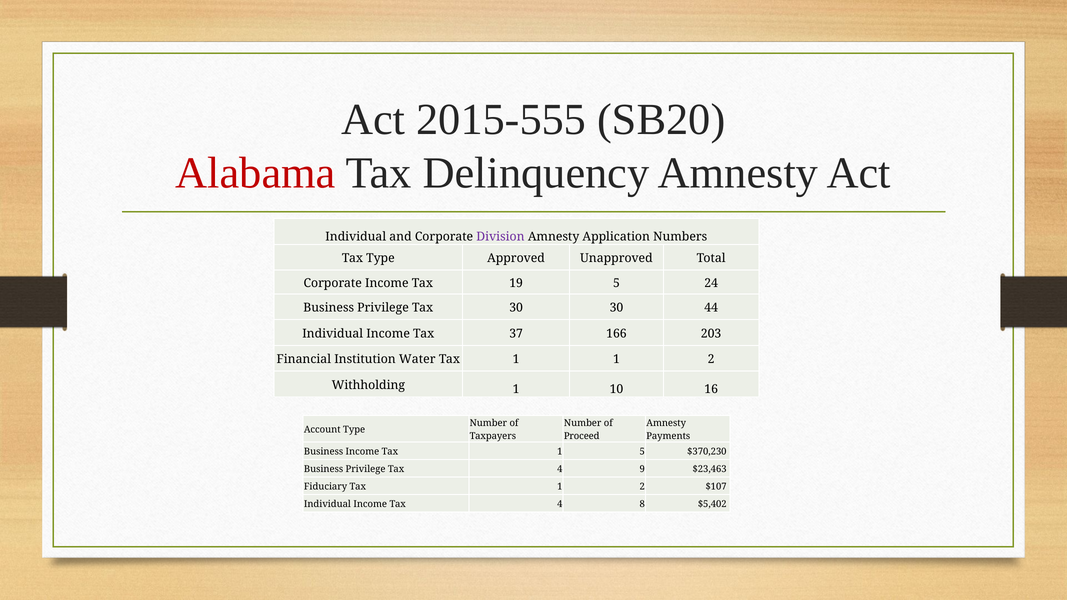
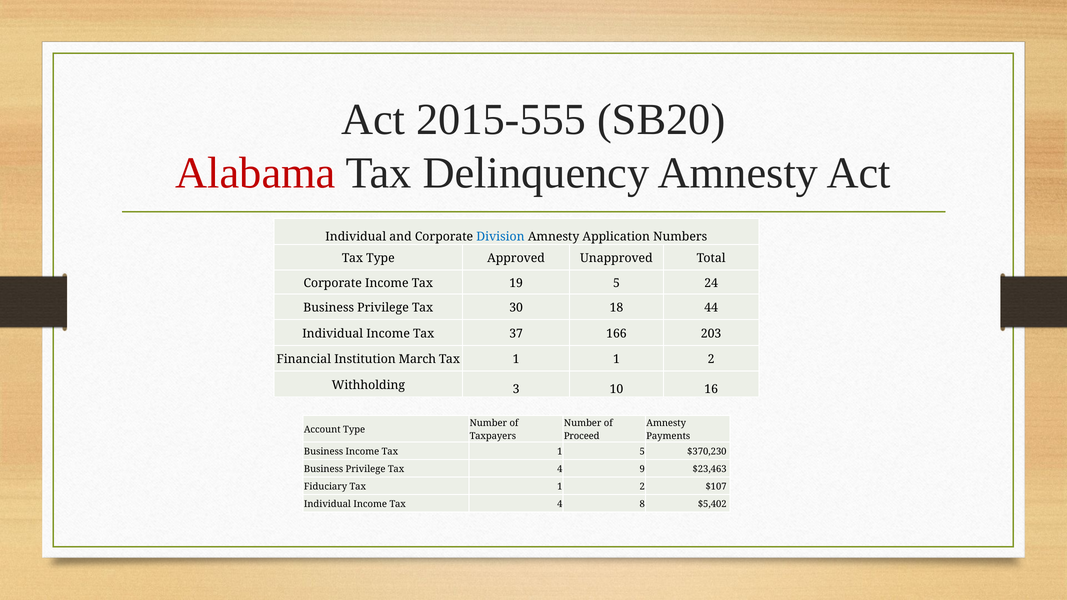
Division colour: purple -> blue
30 30: 30 -> 18
Water: Water -> March
Withholding 1: 1 -> 3
